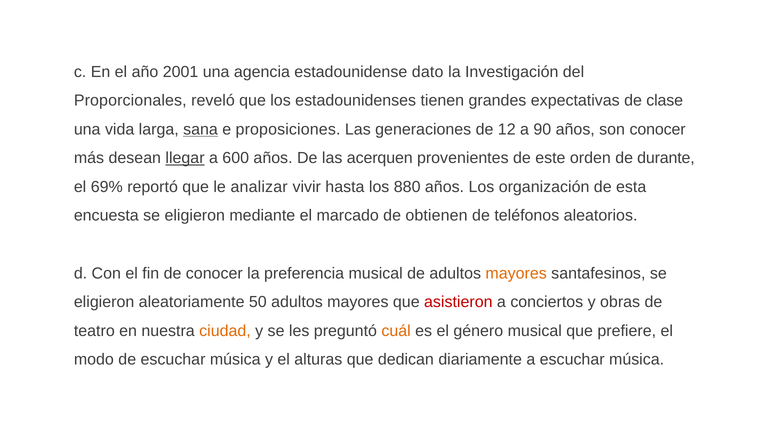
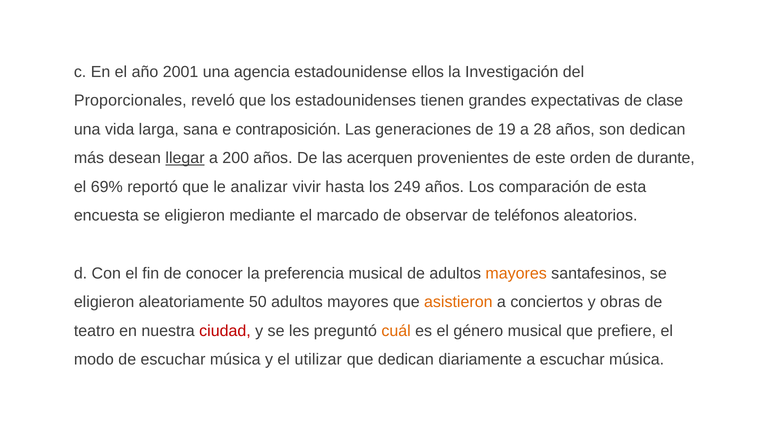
dato: dato -> ellos
sana underline: present -> none
proposiciones: proposiciones -> contraposición
12: 12 -> 19
90: 90 -> 28
son conocer: conocer -> dedican
600: 600 -> 200
880: 880 -> 249
organización: organización -> comparación
obtienen: obtienen -> observar
asistieron colour: red -> orange
ciudad colour: orange -> red
alturas: alturas -> utilizar
